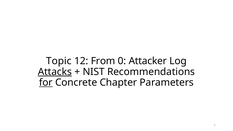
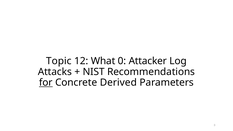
From: From -> What
Attacks underline: present -> none
Chapter: Chapter -> Derived
